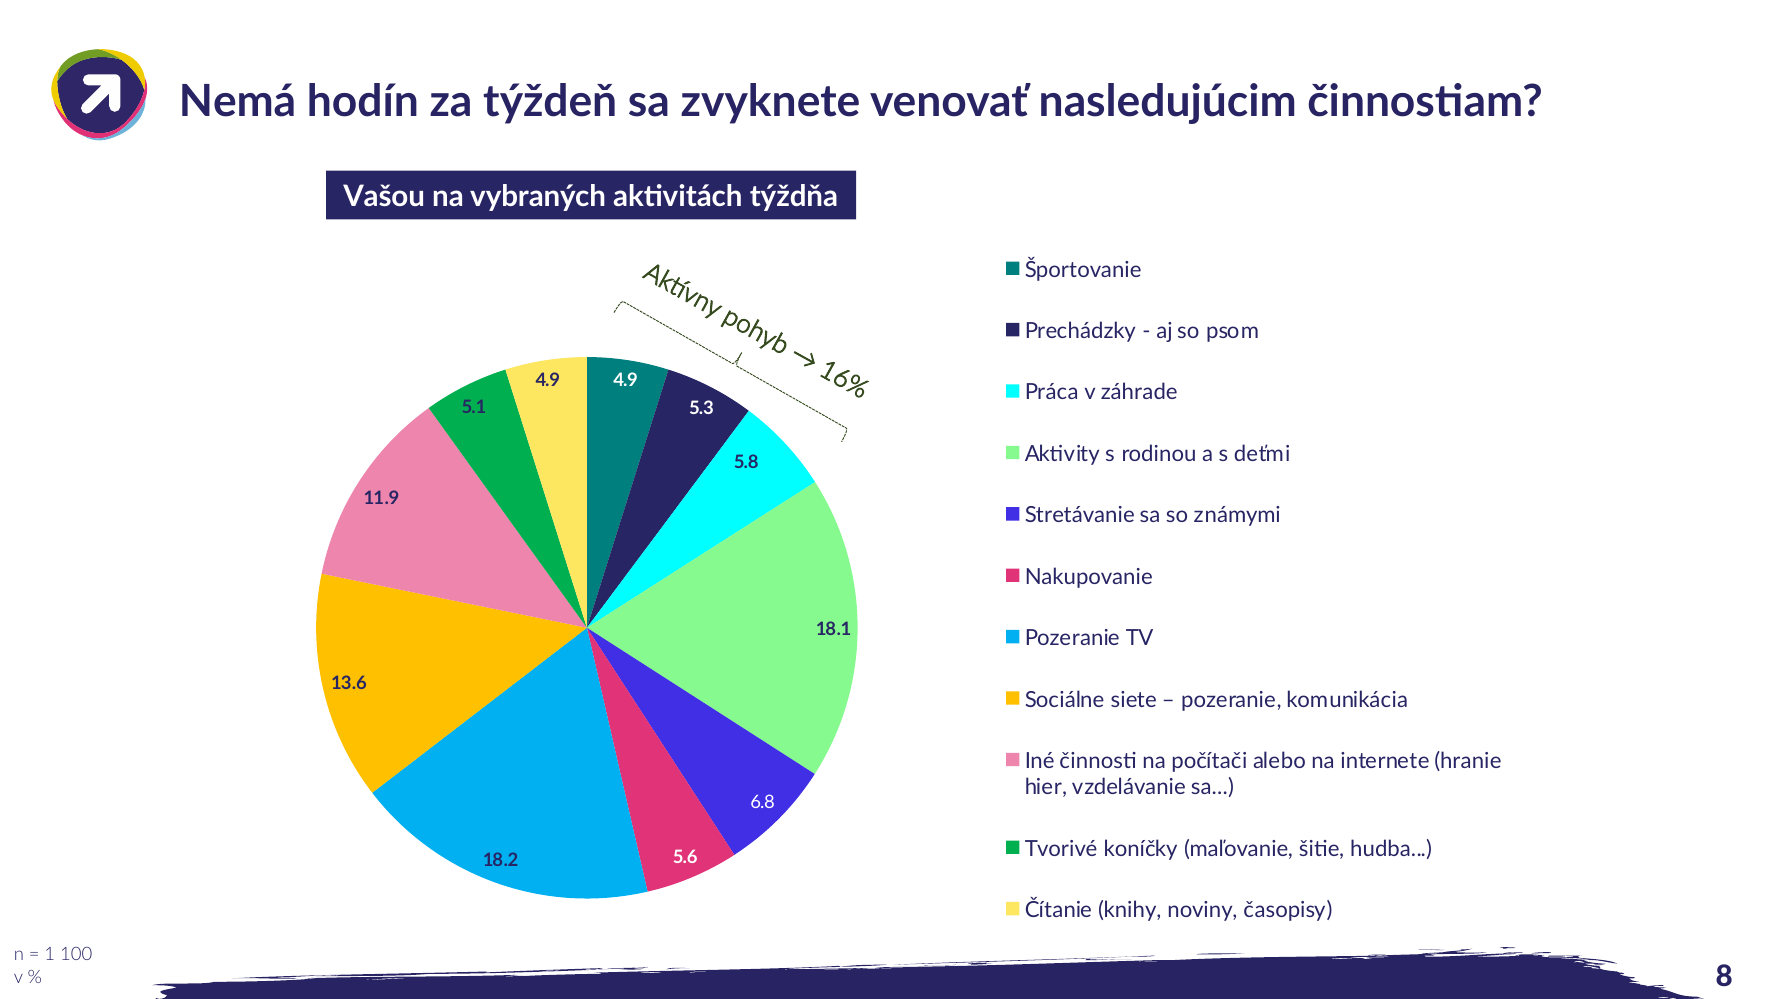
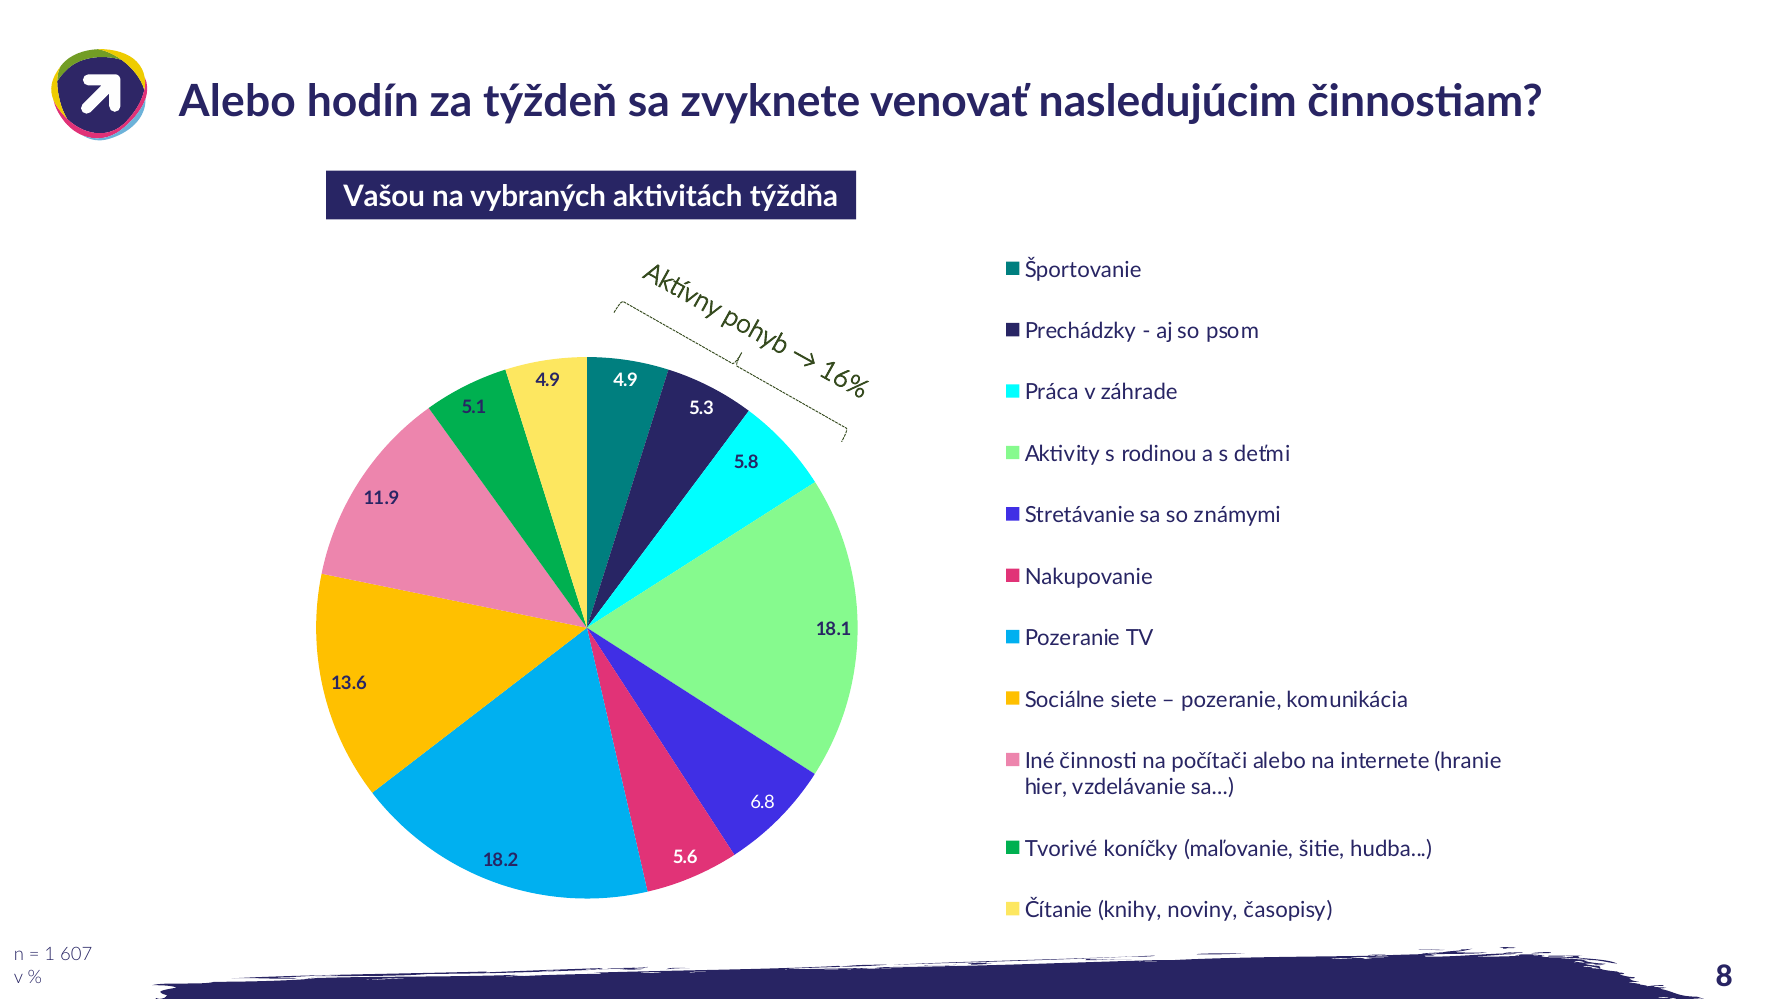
Nemá at (238, 101): Nemá -> Alebo
100: 100 -> 607
